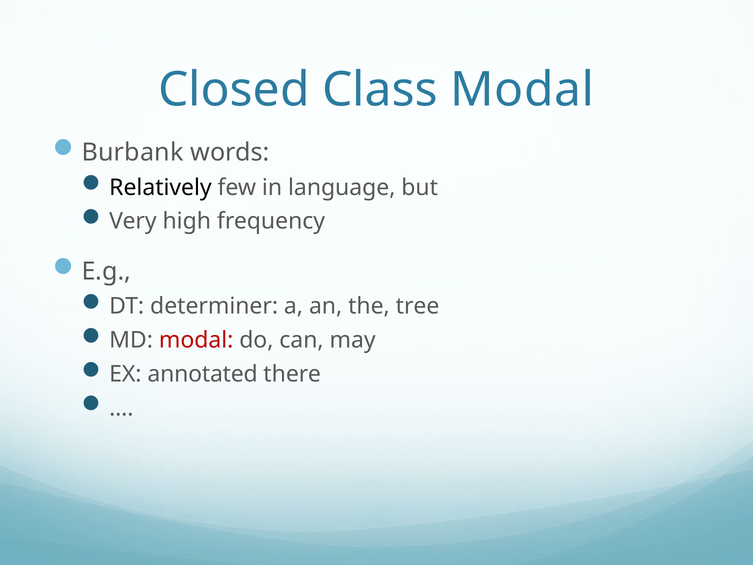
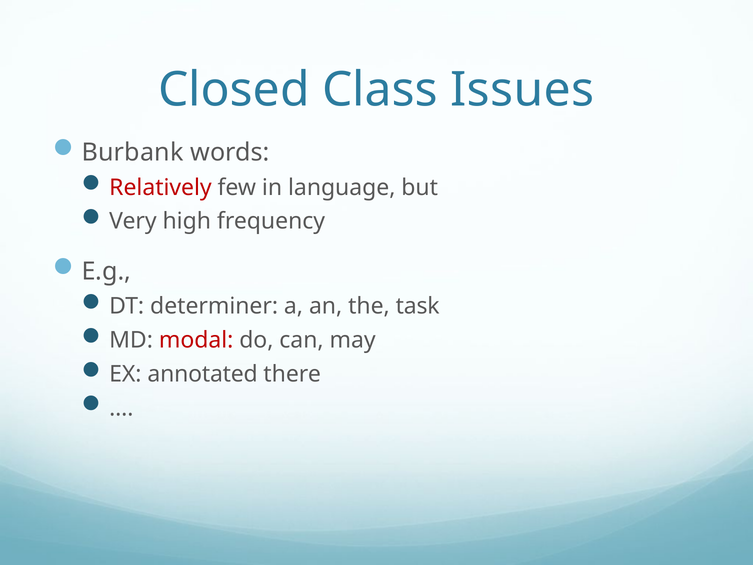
Class Modal: Modal -> Issues
Relatively colour: black -> red
tree: tree -> task
